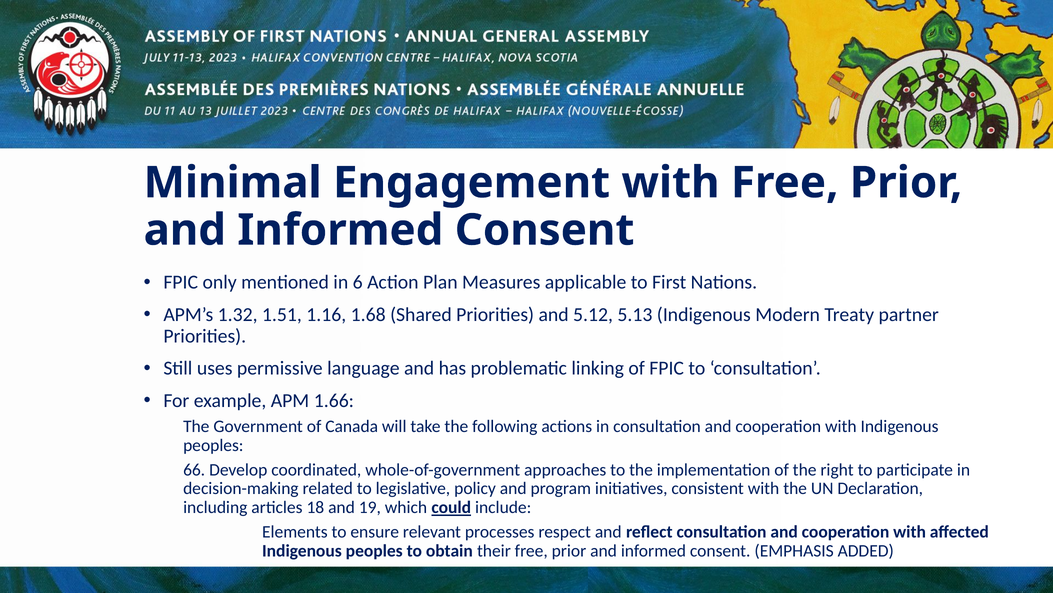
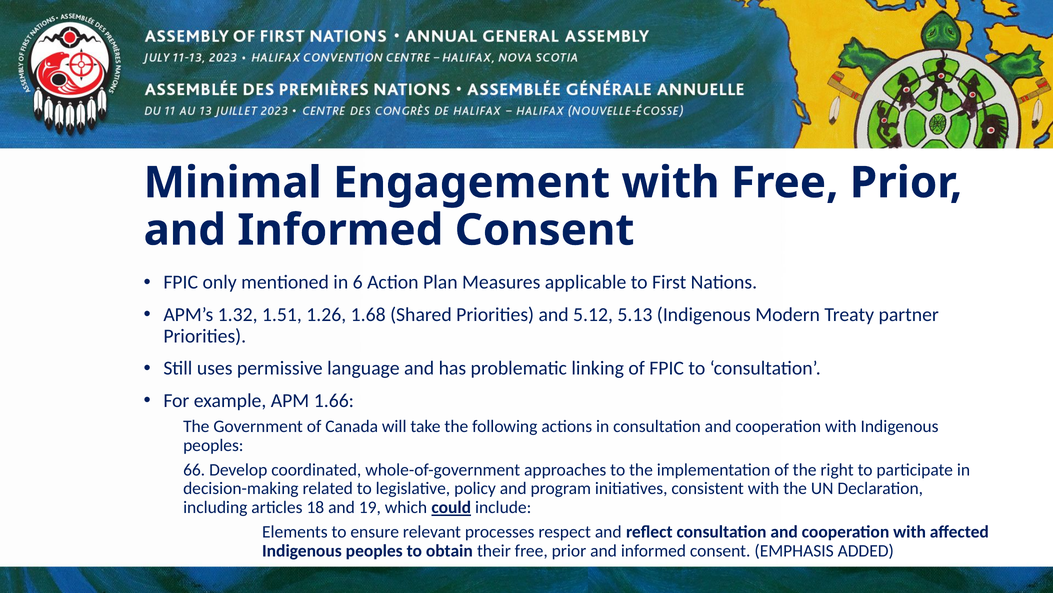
1.16: 1.16 -> 1.26
